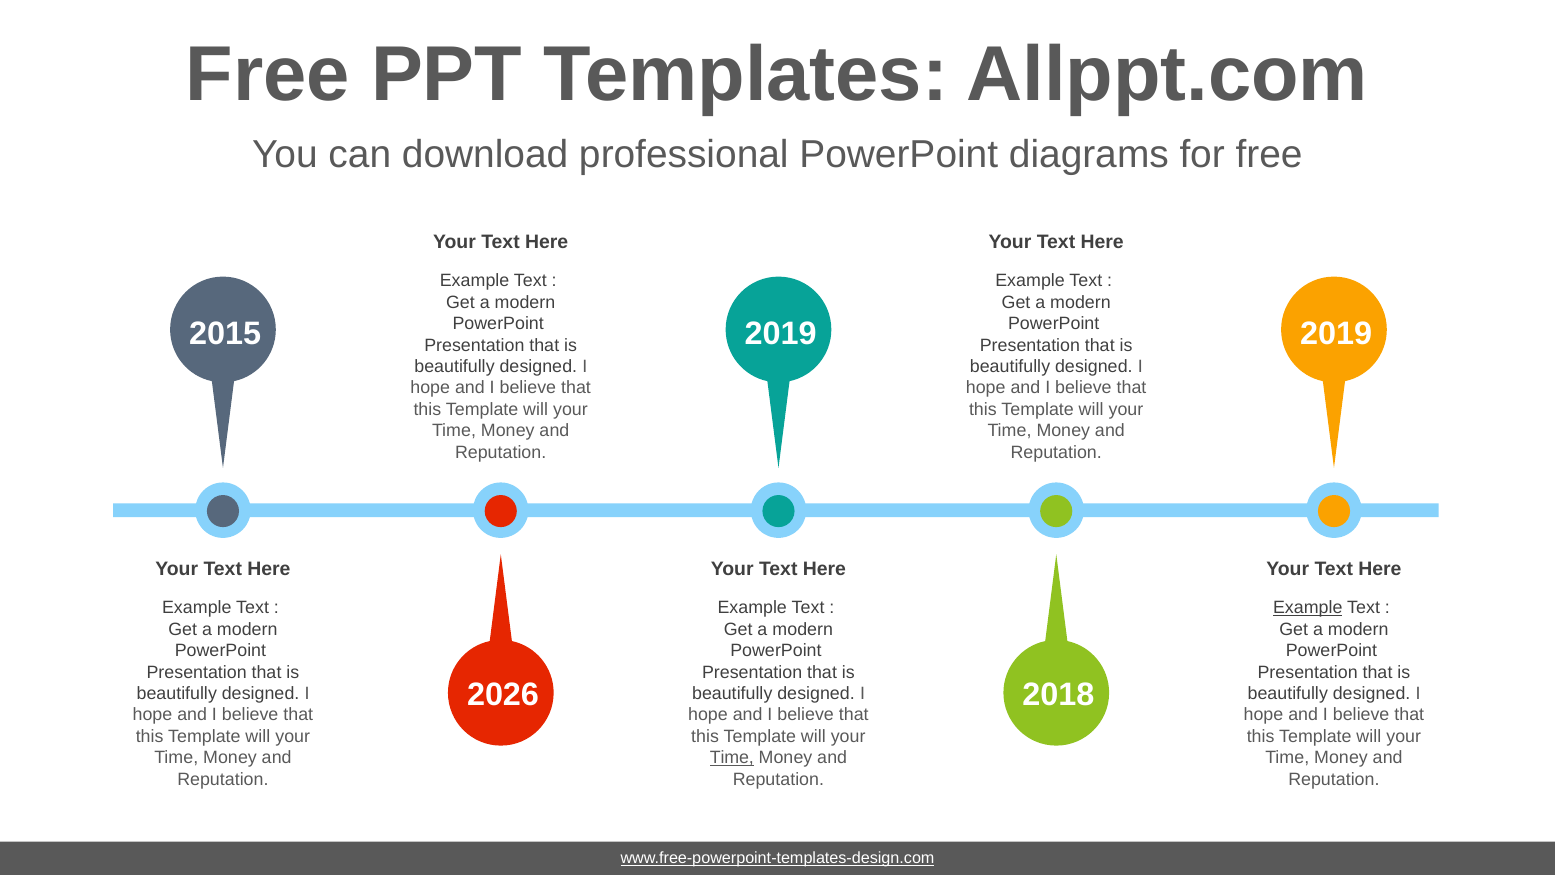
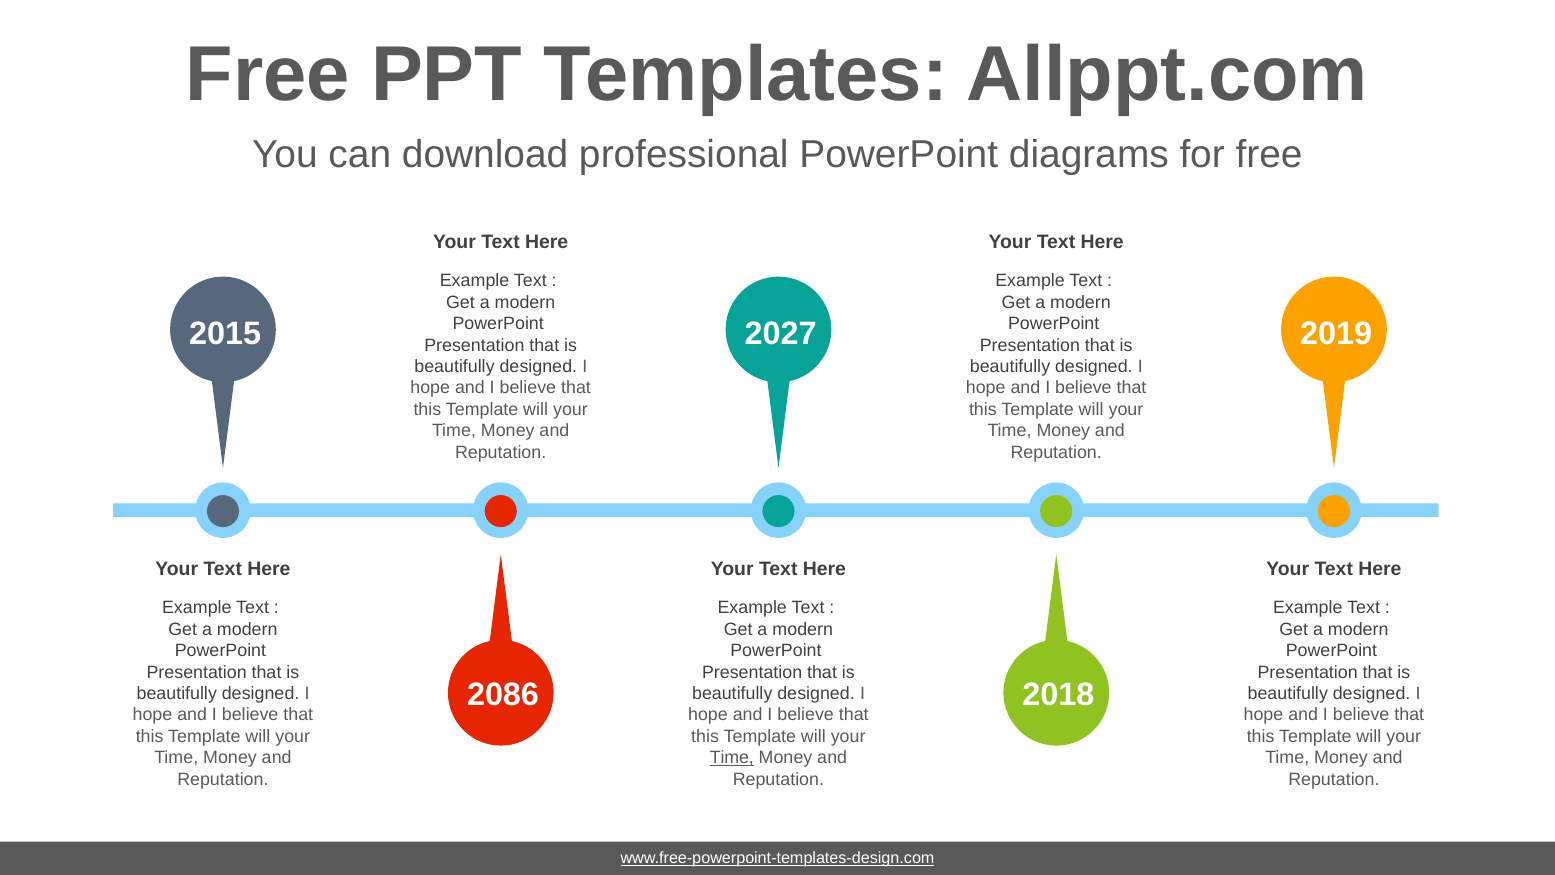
2019 at (781, 333): 2019 -> 2027
Example at (1308, 608) underline: present -> none
2026: 2026 -> 2086
